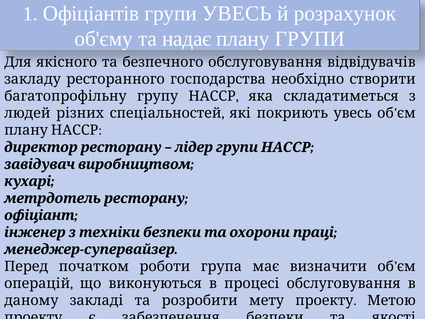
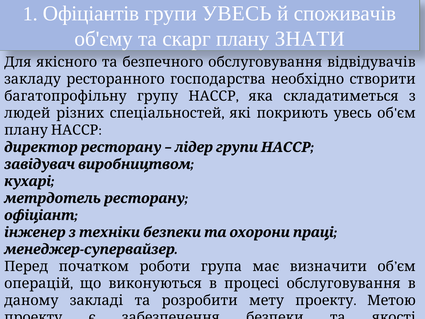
розрахунок: розрахунок -> споживачів
надає: надає -> скарг
плану ГРУПИ: ГРУПИ -> ЗНАТИ
